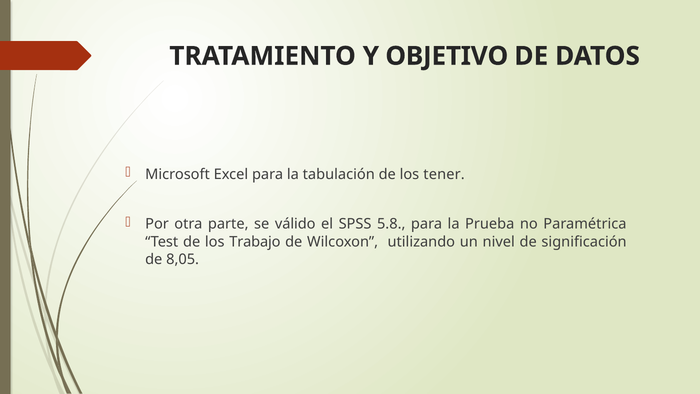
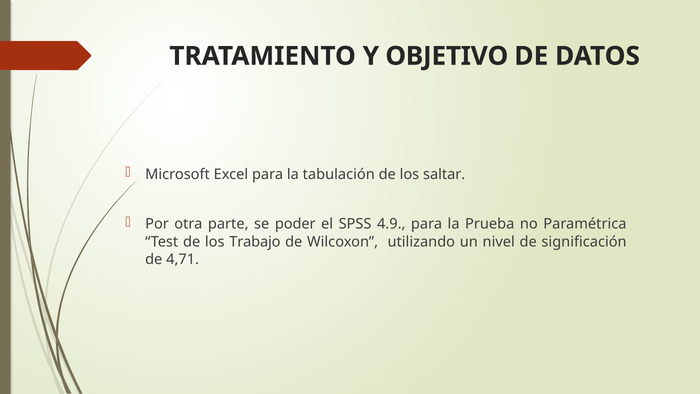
tener: tener -> saltar
válido: válido -> poder
5.8: 5.8 -> 4.9
8,05: 8,05 -> 4,71
